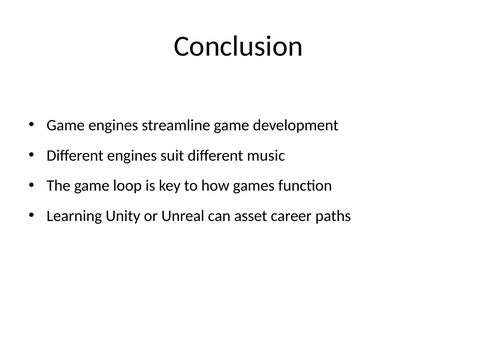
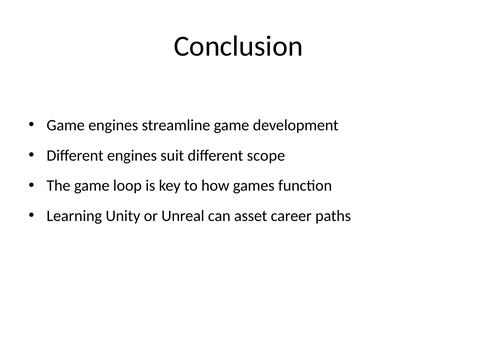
music: music -> scope
